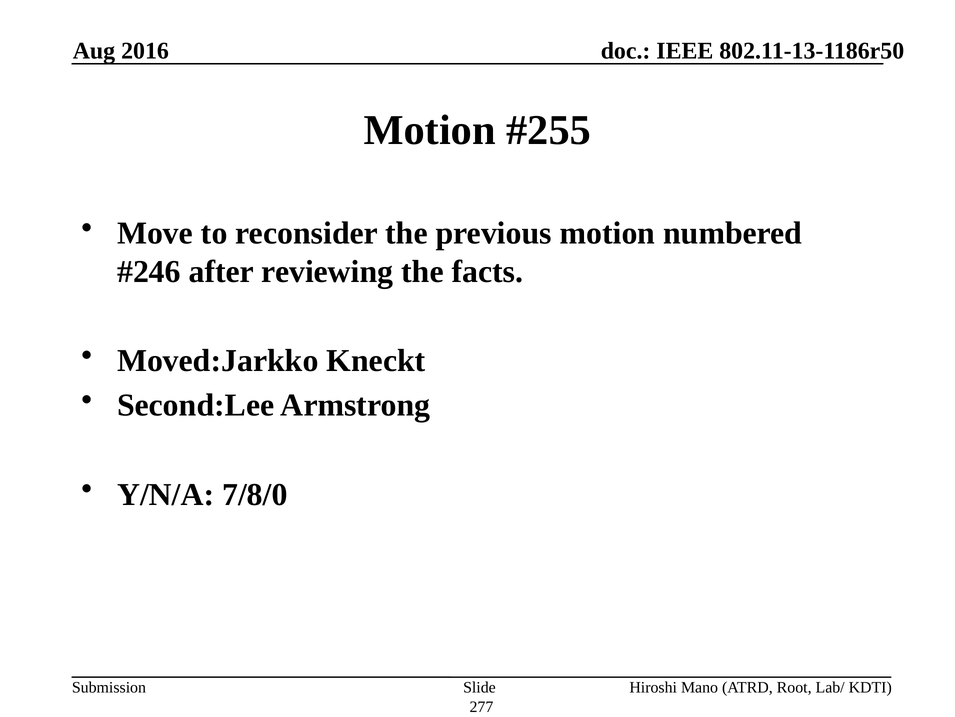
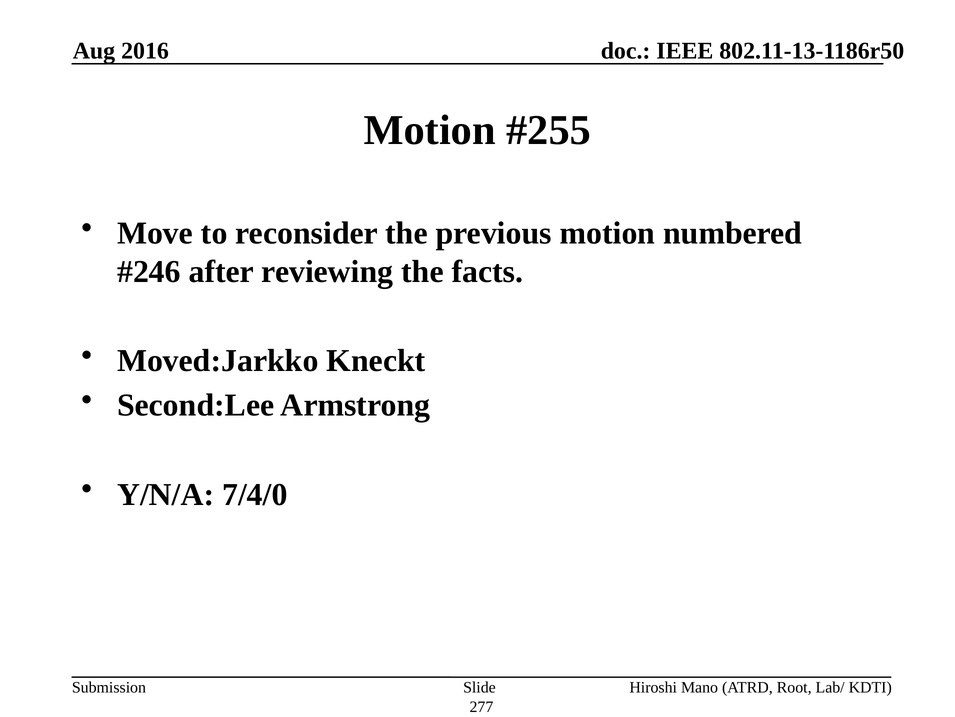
7/8/0: 7/8/0 -> 7/4/0
